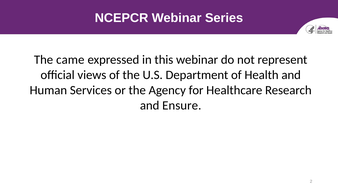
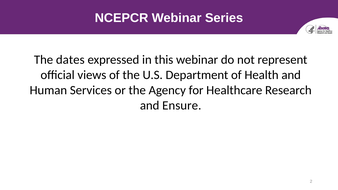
came: came -> dates
